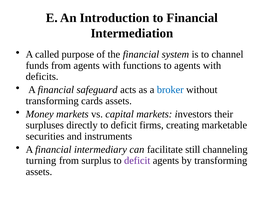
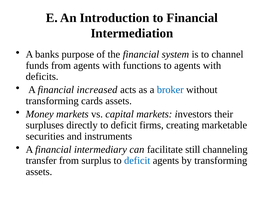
called: called -> banks
safeguard: safeguard -> increased
turning: turning -> transfer
deficit at (137, 161) colour: purple -> blue
